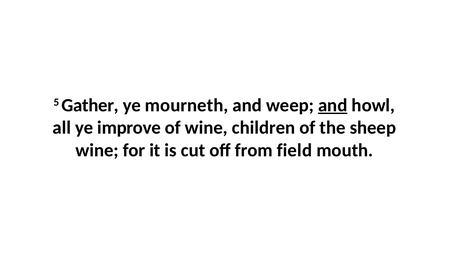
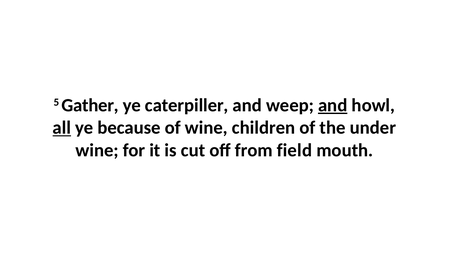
mourneth: mourneth -> caterpiller
all underline: none -> present
improve: improve -> because
sheep: sheep -> under
